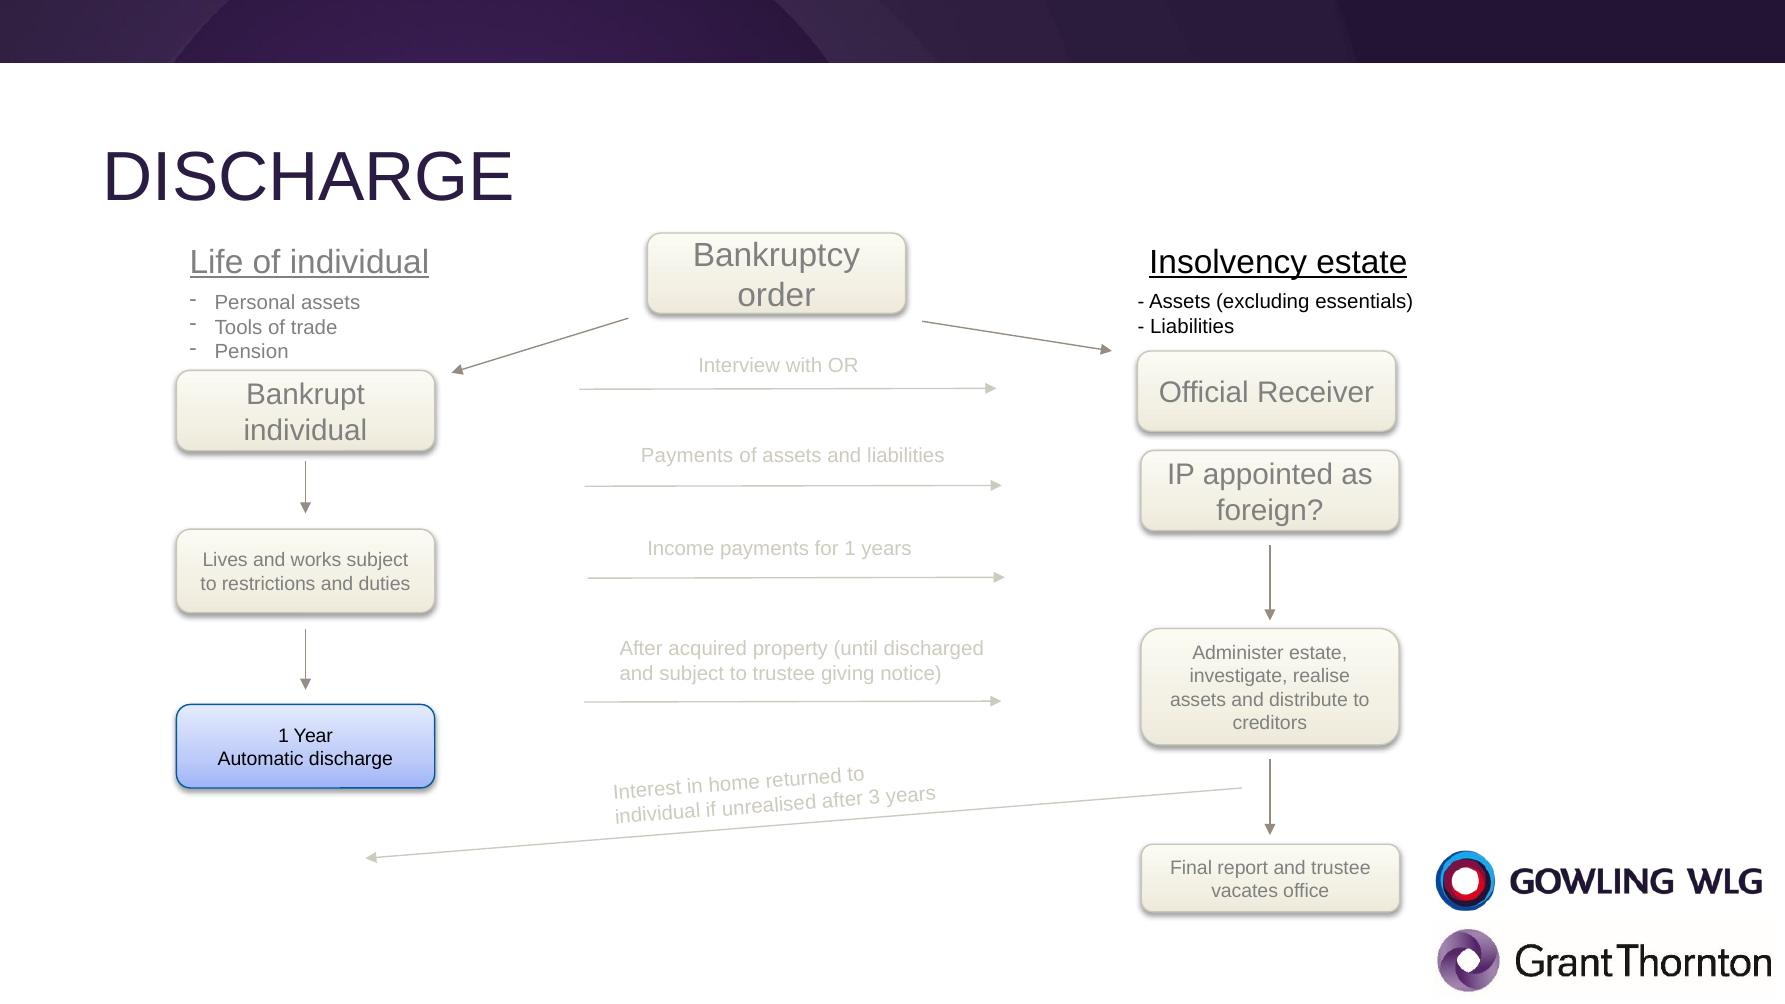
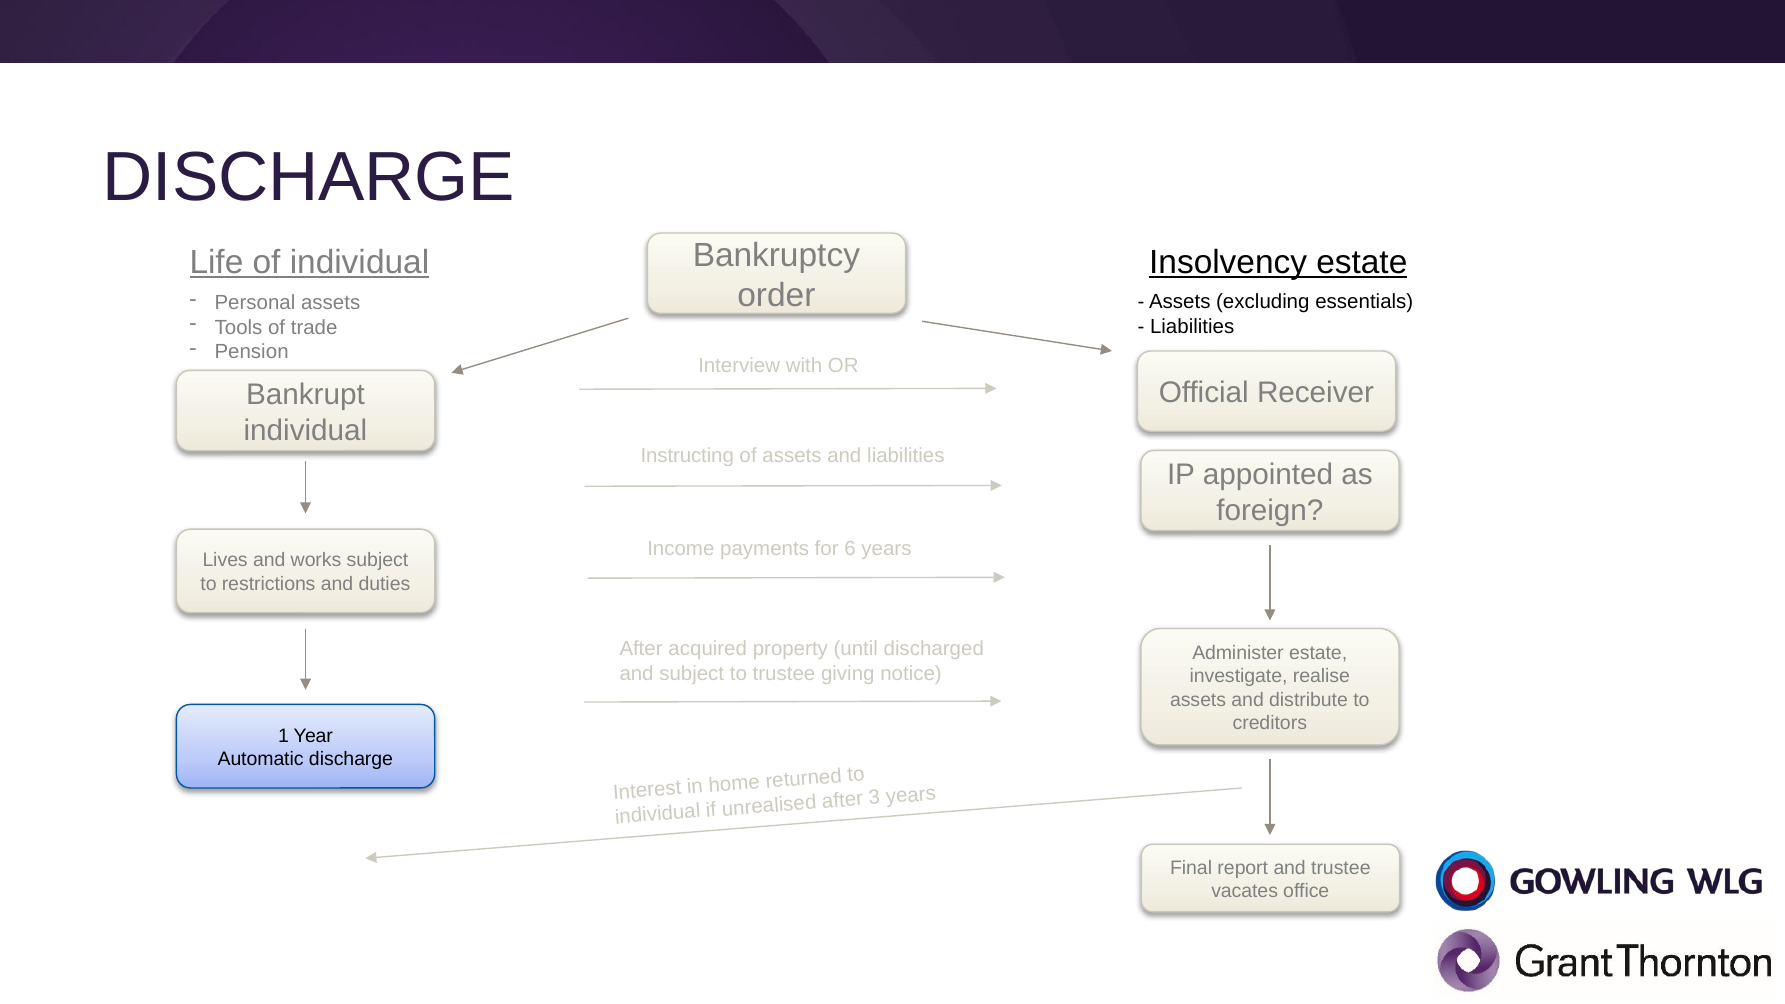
Payments at (687, 456): Payments -> Instructing
for 1: 1 -> 6
